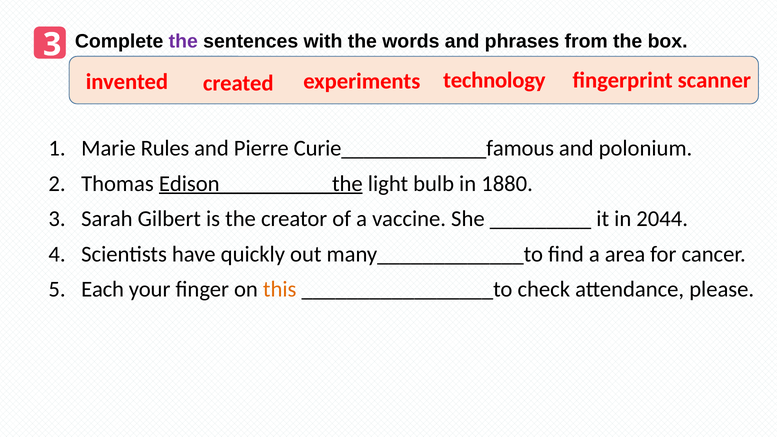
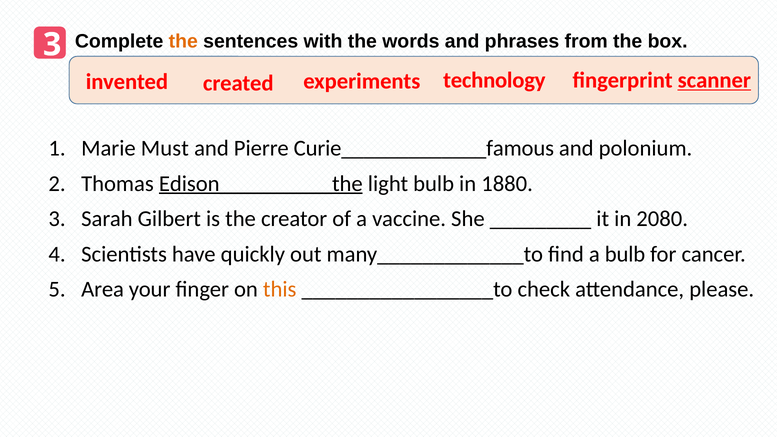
the at (183, 42) colour: purple -> orange
scanner underline: none -> present
Rules: Rules -> Must
2044: 2044 -> 2080
a area: area -> bulb
Each: Each -> Area
